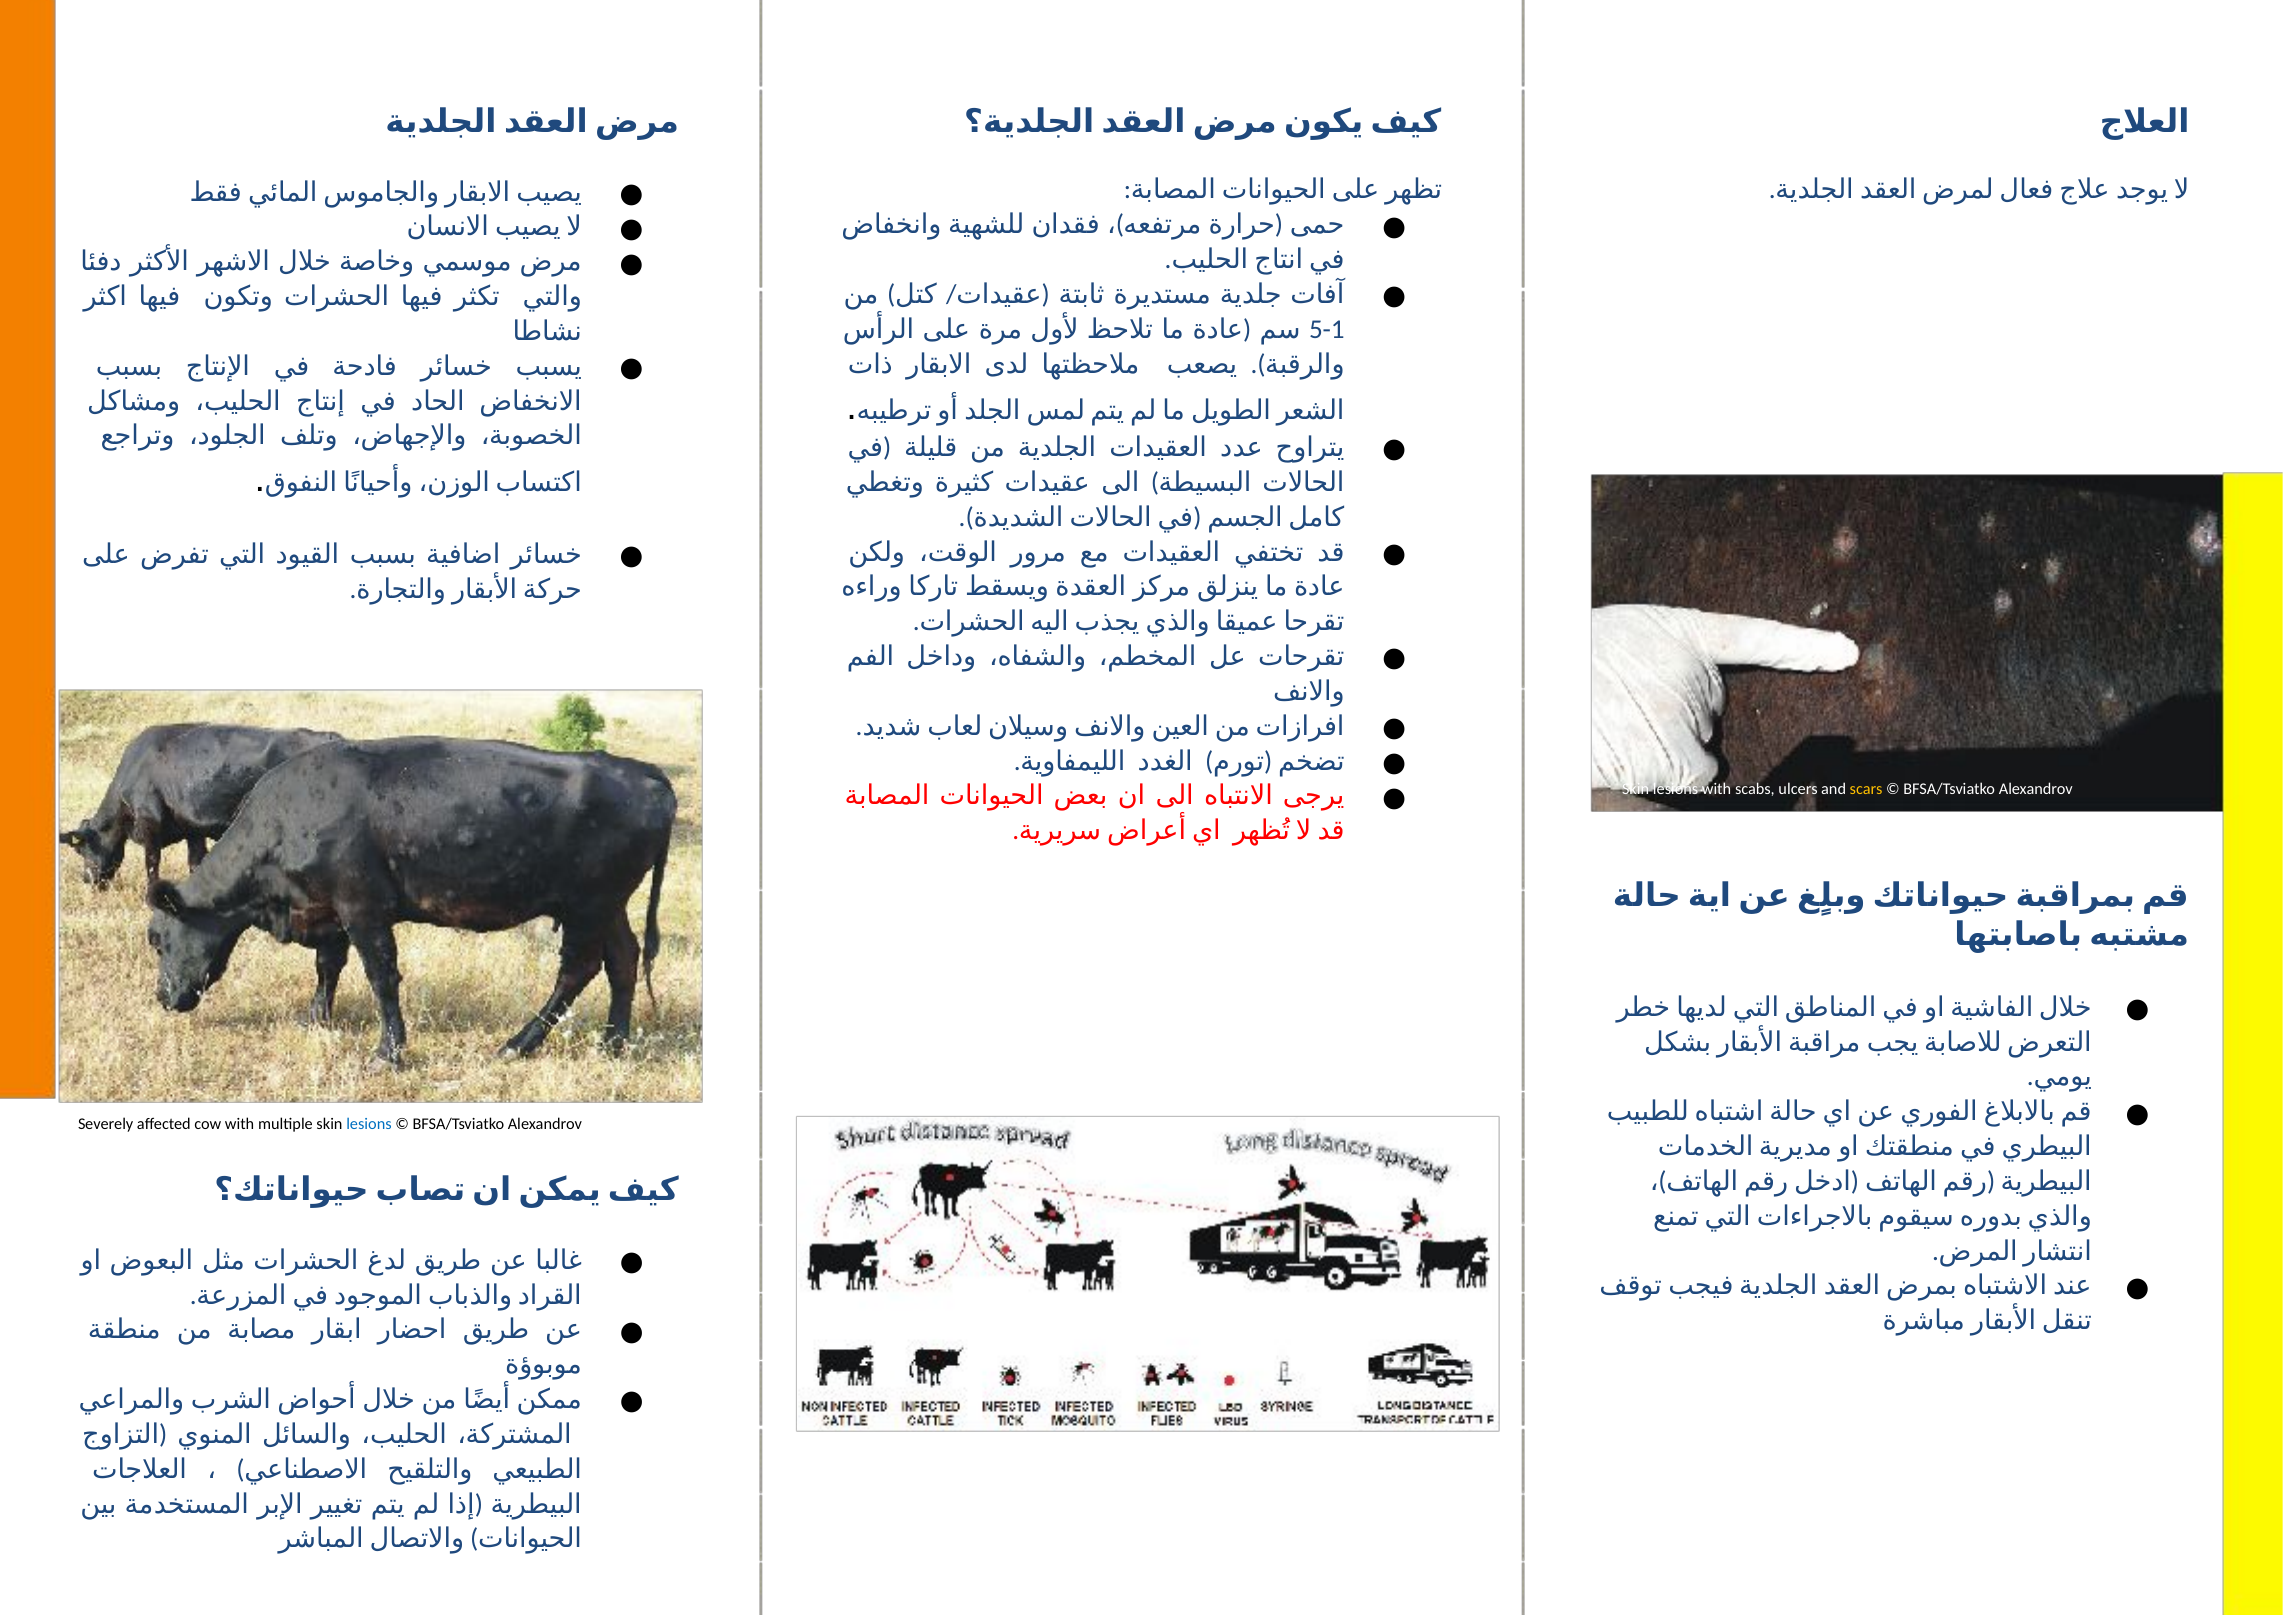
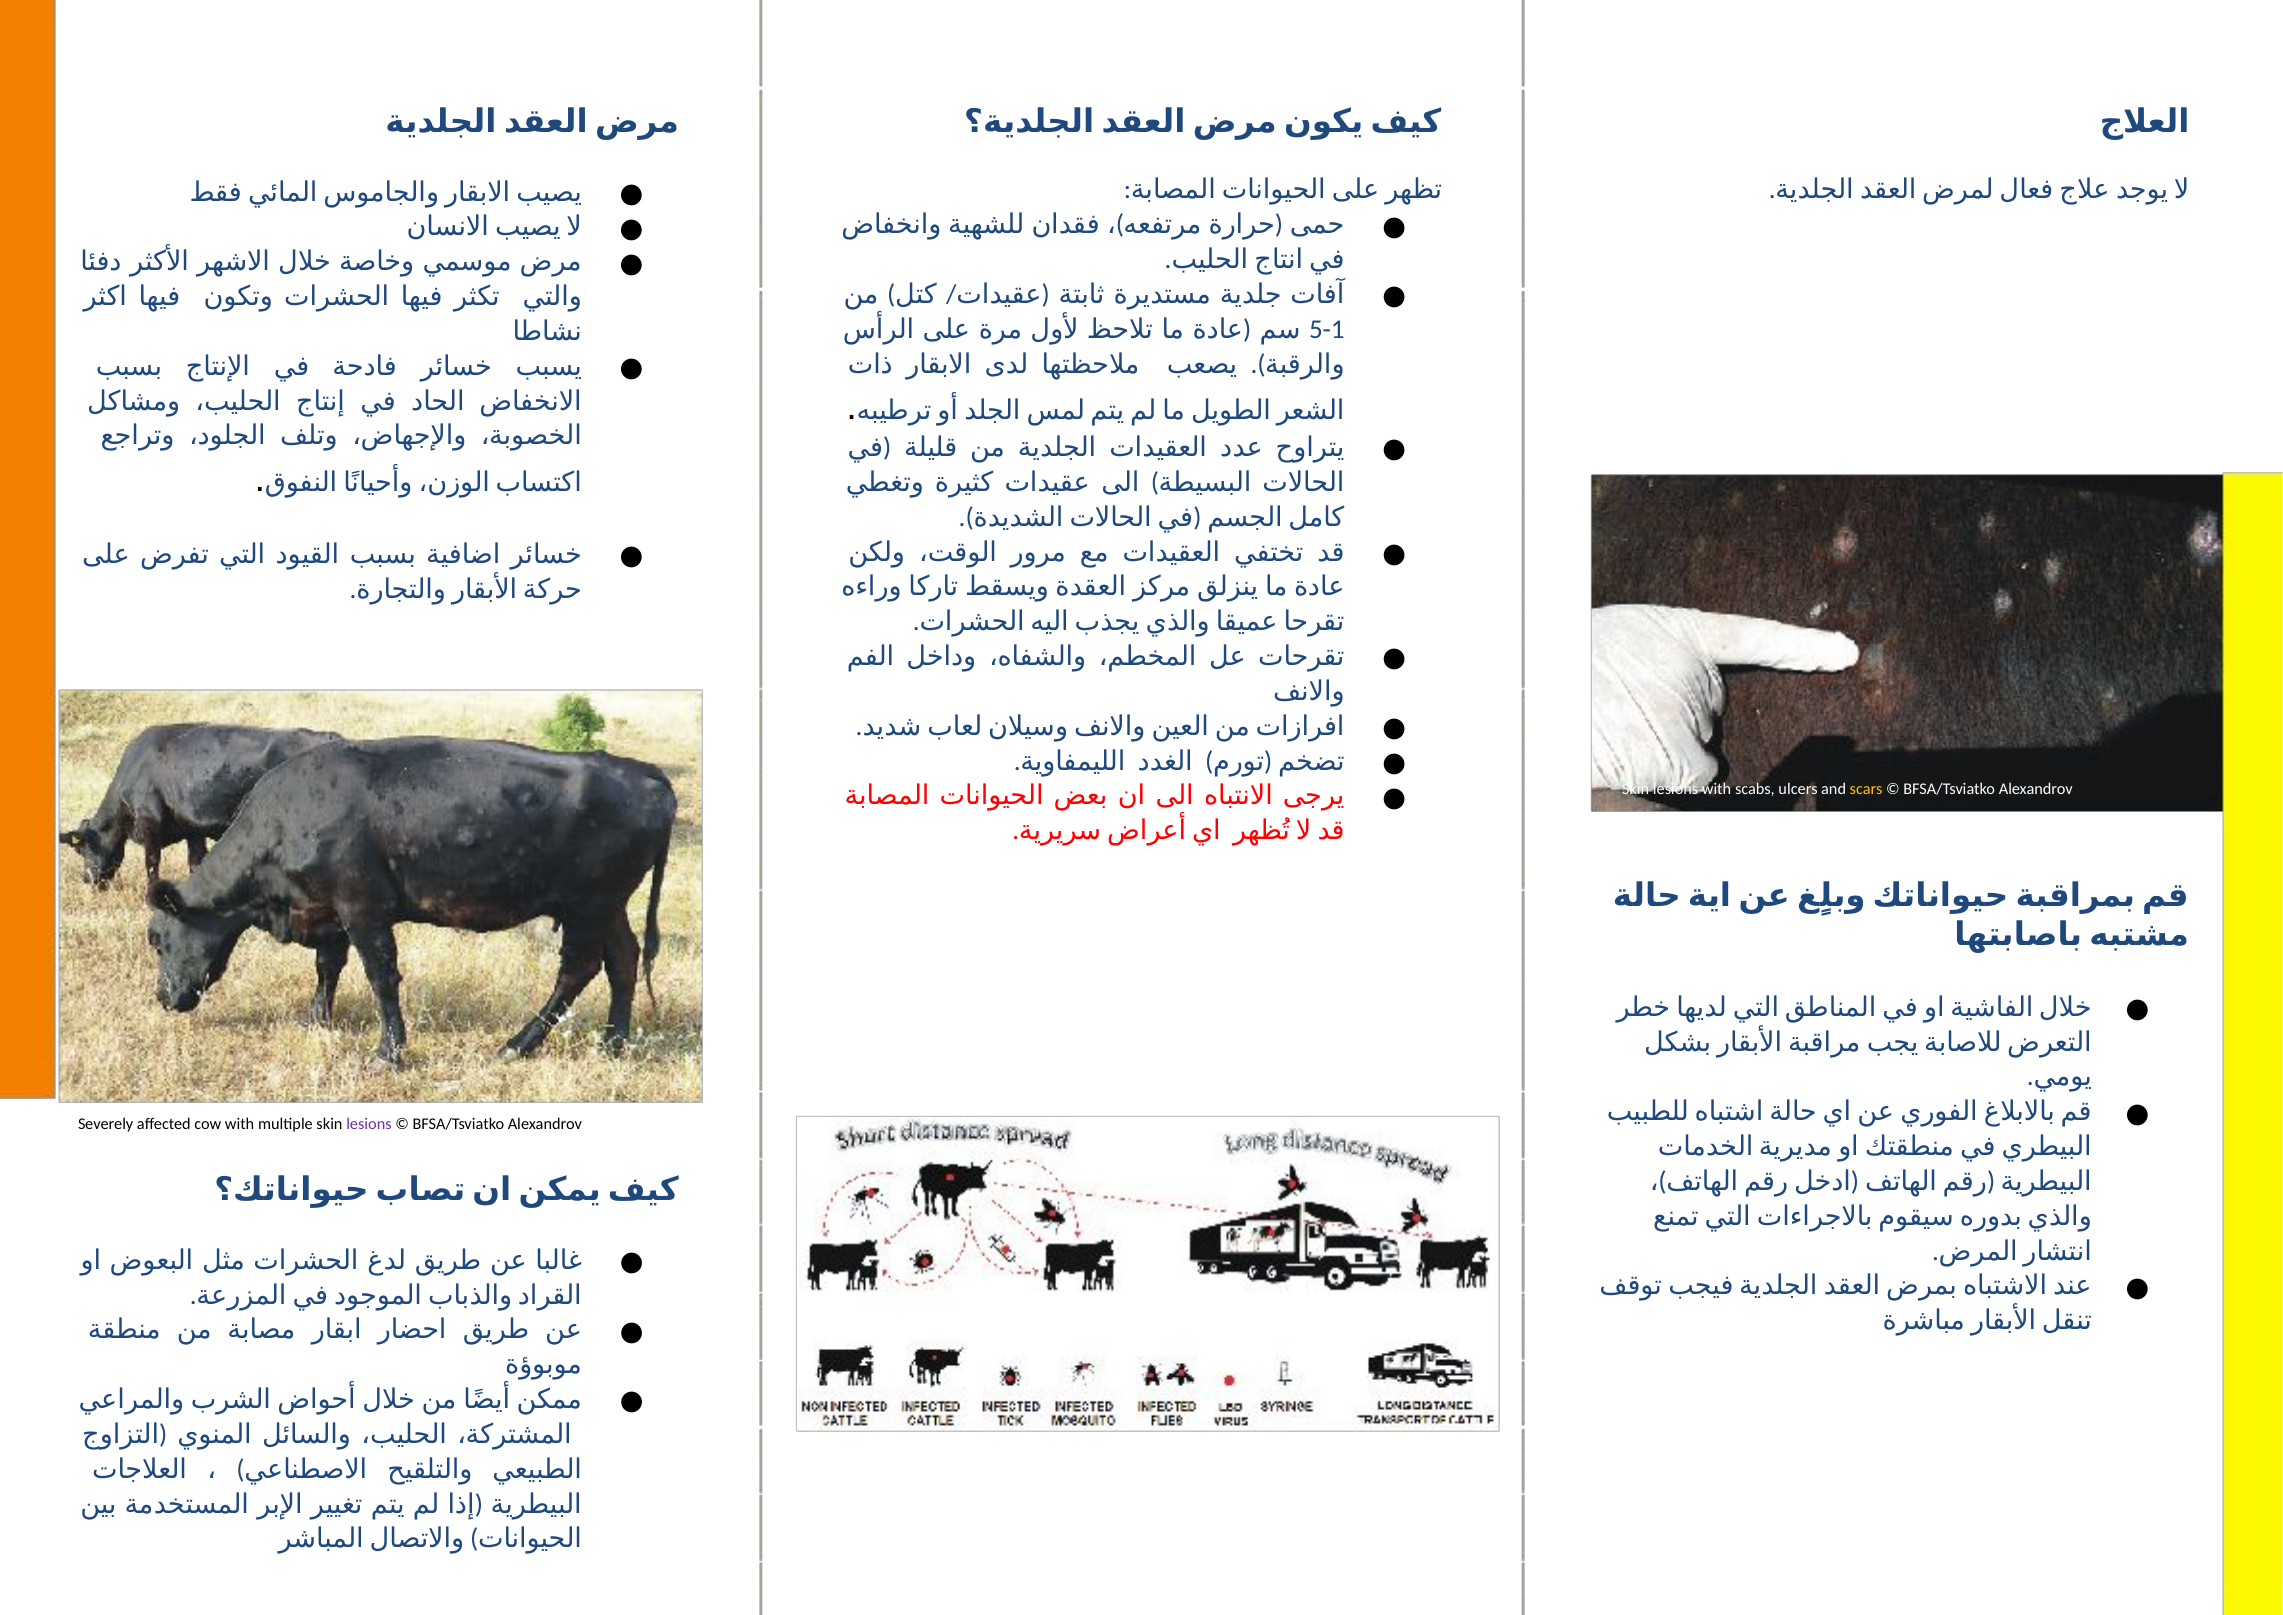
lesions at (369, 1124) colour: blue -> purple
